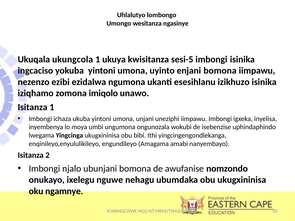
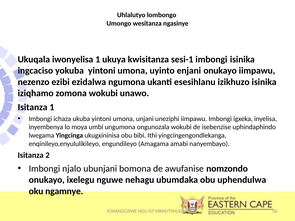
ukungcola: ukungcola -> iwonyelisa
sesi-5: sesi-5 -> sesi-1
enjani bomona: bomona -> onukayo
zomona imiqolo: imiqolo -> wokubi
obu ukugxininisa: ukugxininisa -> uphendulwa
